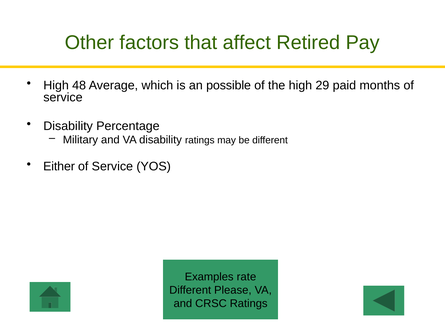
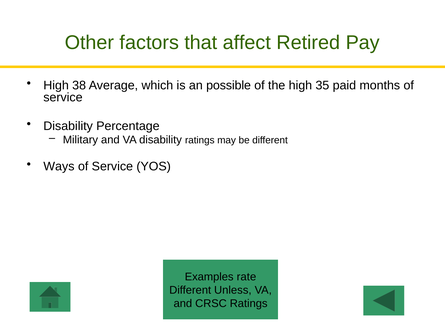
48: 48 -> 38
29: 29 -> 35
Either: Either -> Ways
Please: Please -> Unless
